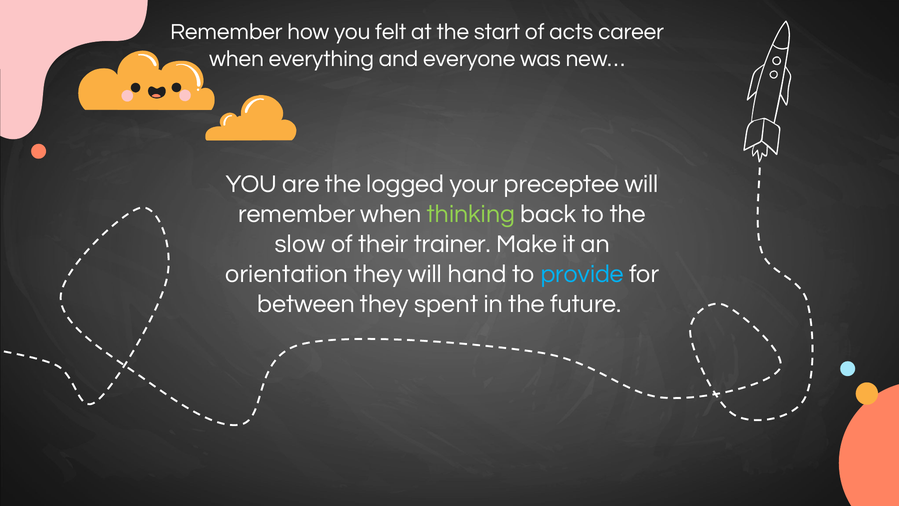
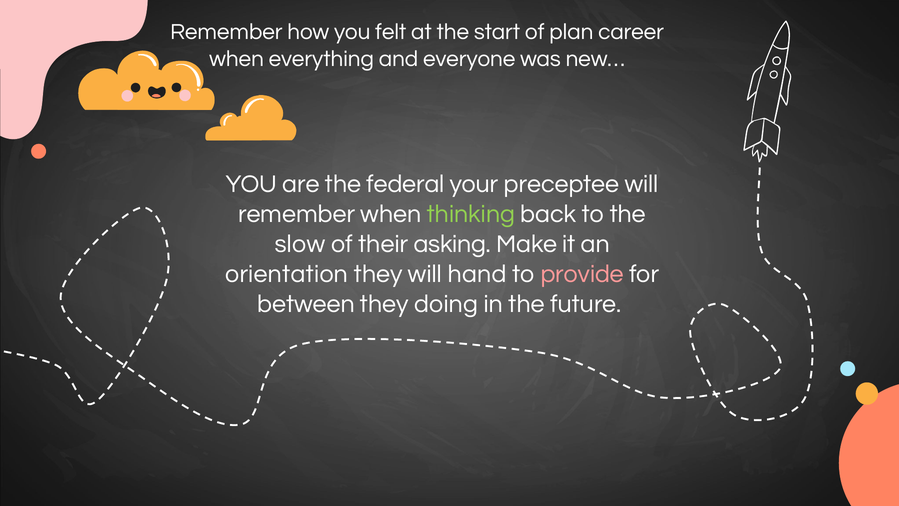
acts: acts -> plan
logged: logged -> federal
trainer: trainer -> asking
provide colour: light blue -> pink
spent: spent -> doing
